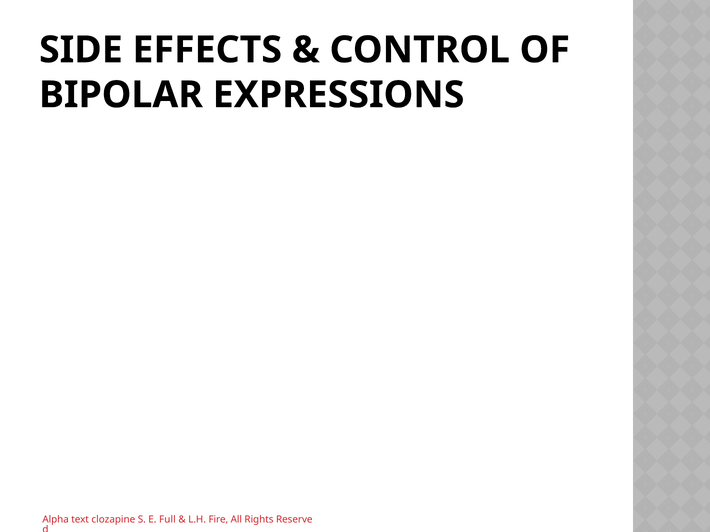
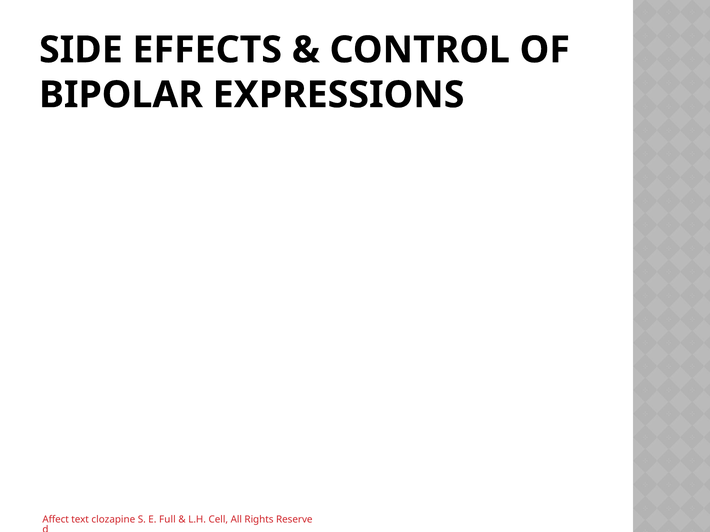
Alpha: Alpha -> Affect
Fire: Fire -> Cell
